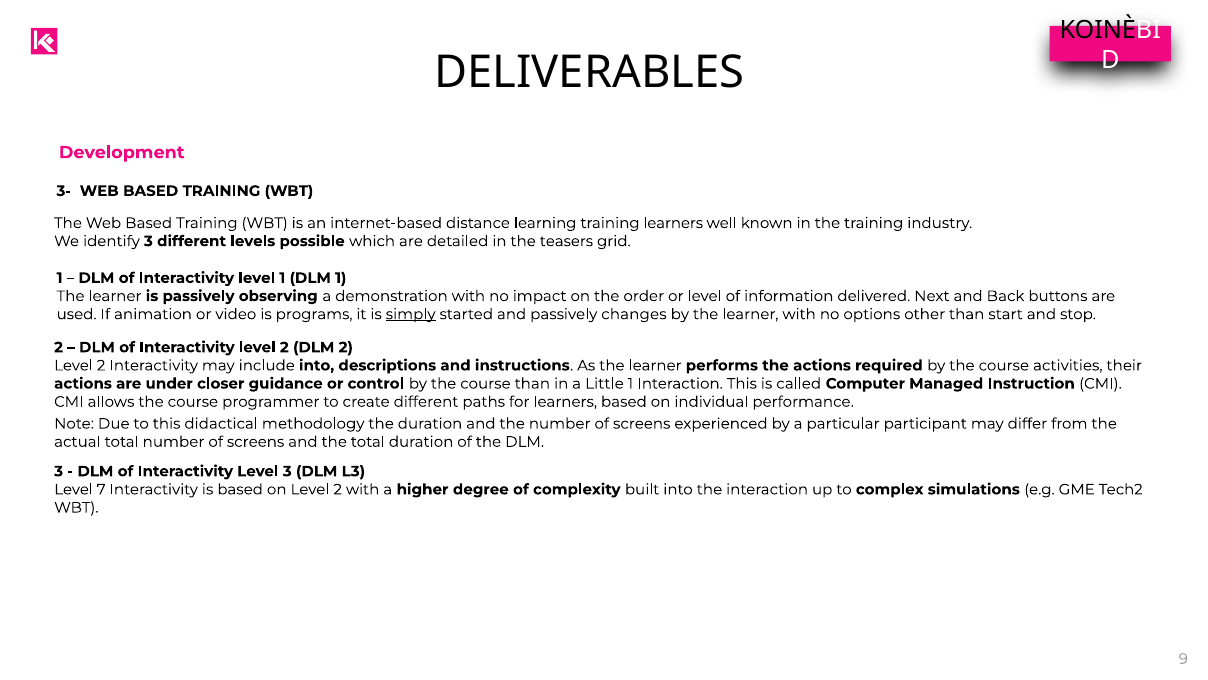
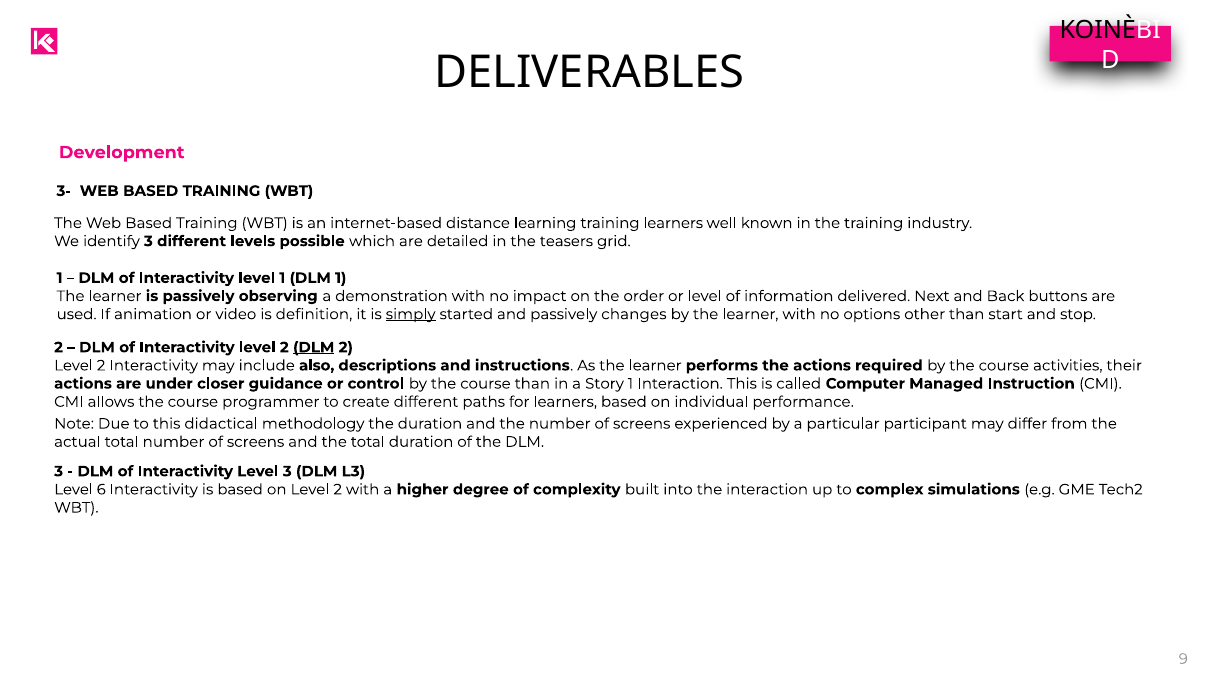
programs: programs -> definition
DLM at (314, 347) underline: none -> present
include into: into -> also
Little: Little -> Story
7: 7 -> 6
